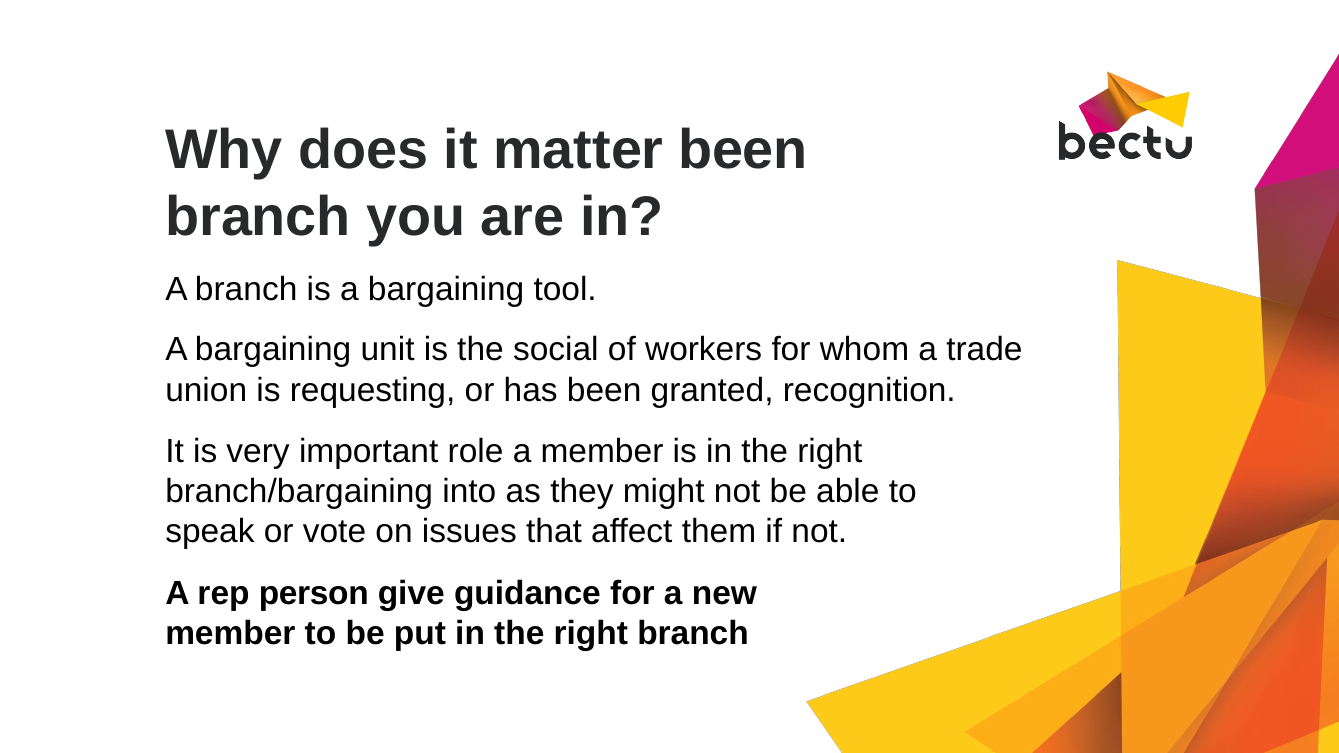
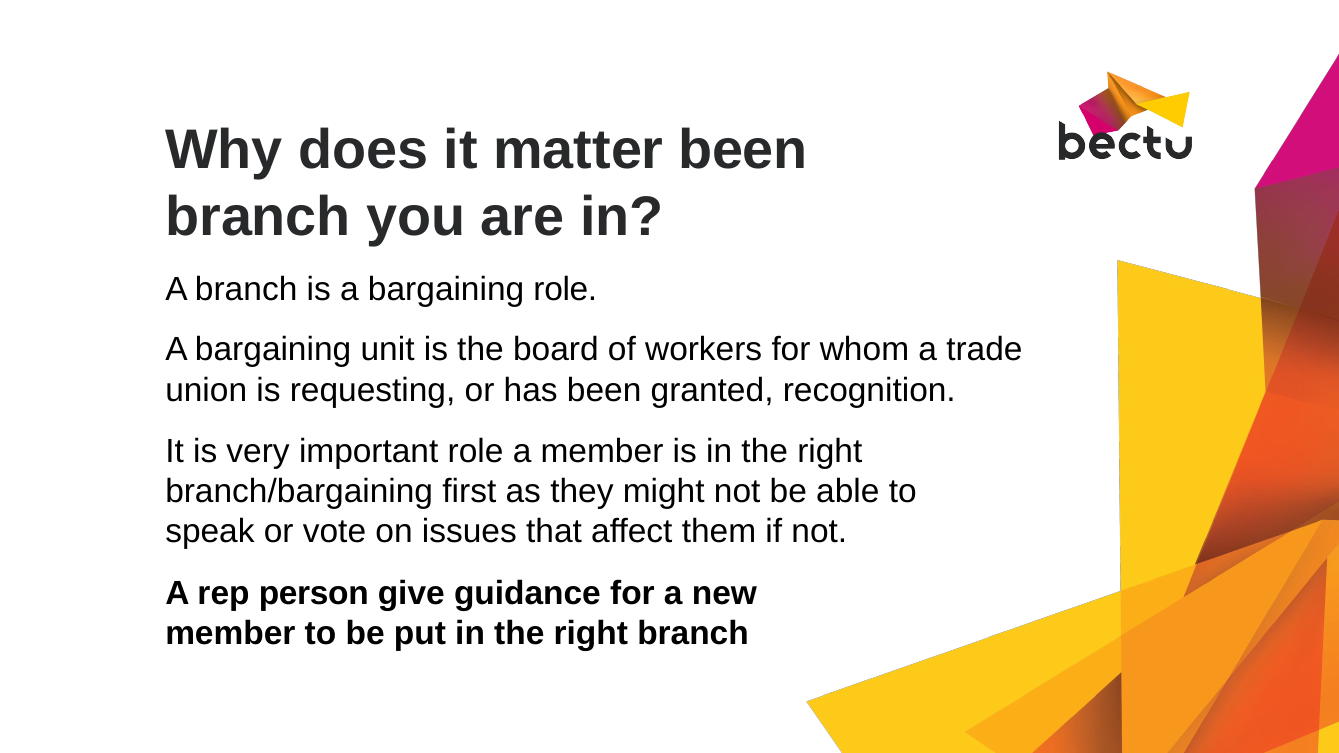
bargaining tool: tool -> role
social: social -> board
into: into -> first
